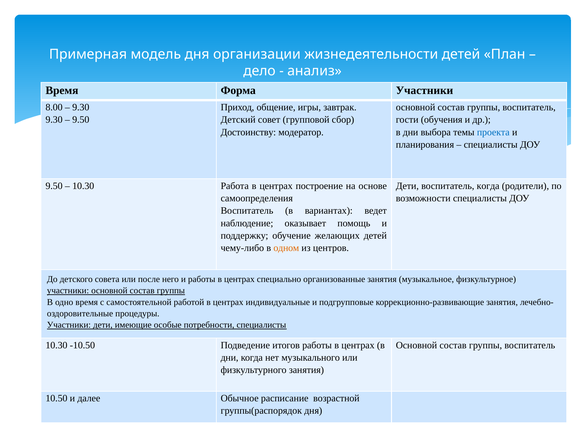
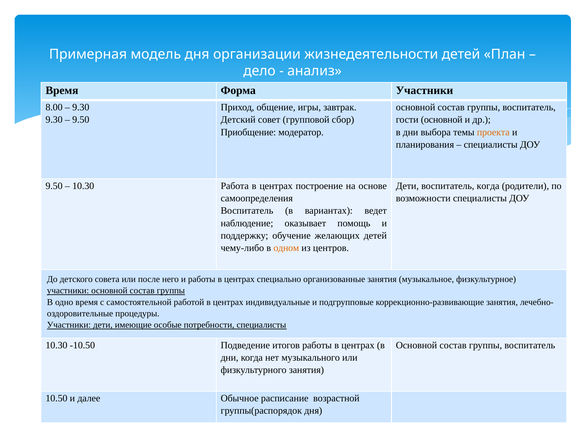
гости обучения: обучения -> основной
Достоинству: Достоинству -> Приобщение
проекта colour: blue -> orange
